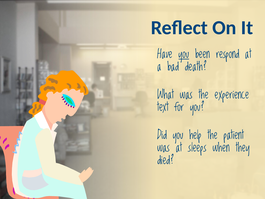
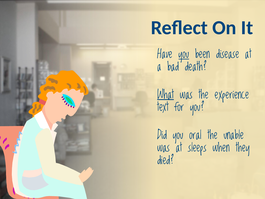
respond: respond -> disease
What underline: none -> present
help: help -> oral
patient: patient -> unable
